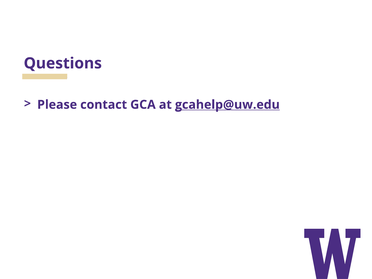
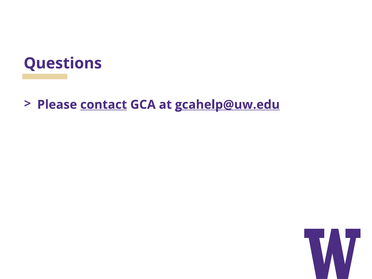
contact underline: none -> present
